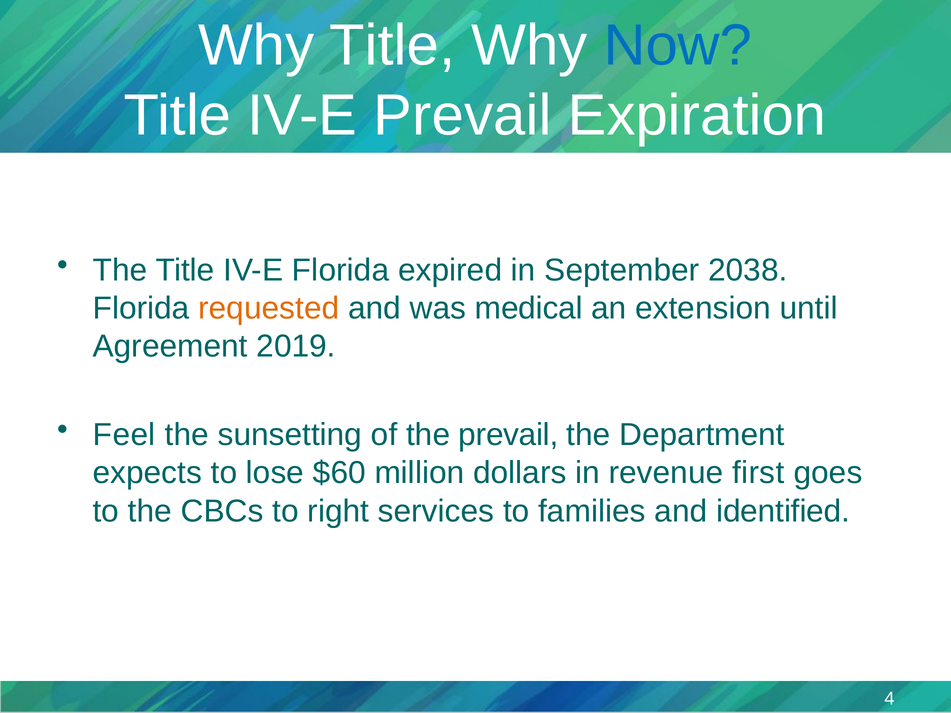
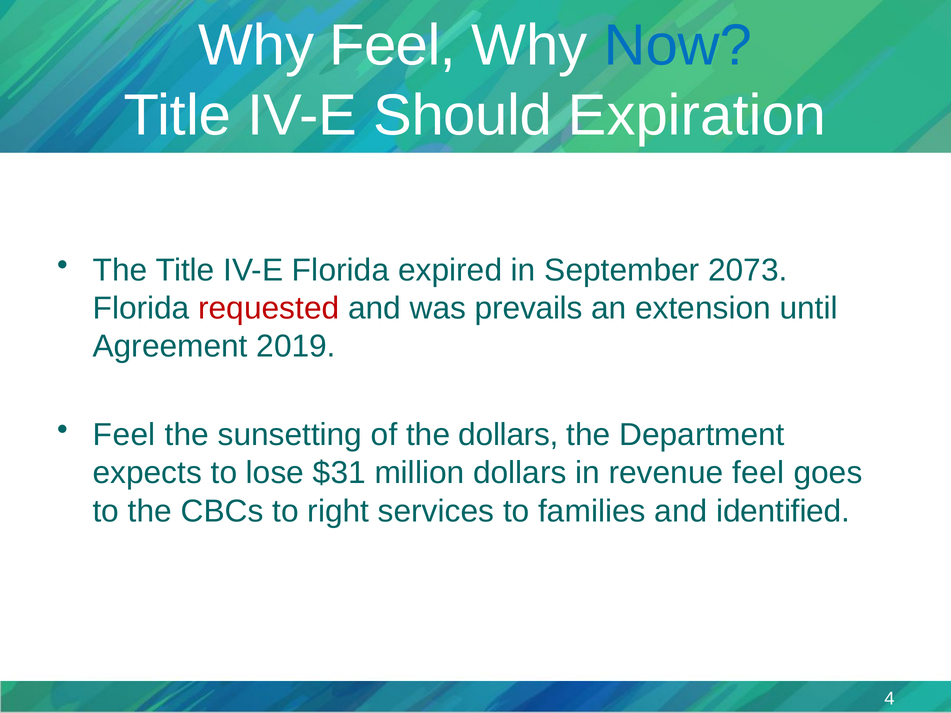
Why Title: Title -> Feel
IV-E Prevail: Prevail -> Should
2038: 2038 -> 2073
requested colour: orange -> red
medical: medical -> prevails
the prevail: prevail -> dollars
$60: $60 -> $31
revenue first: first -> feel
